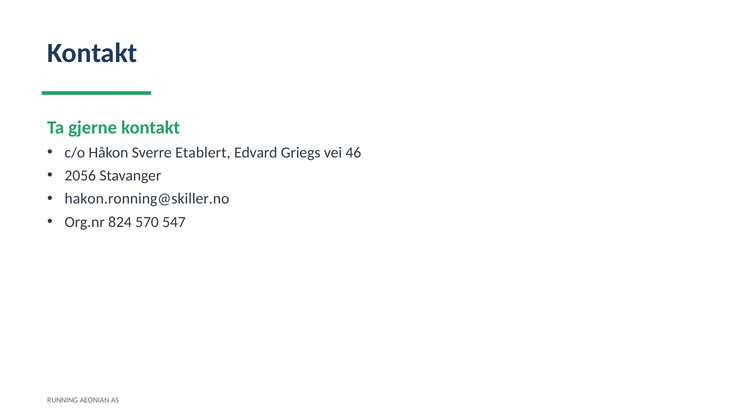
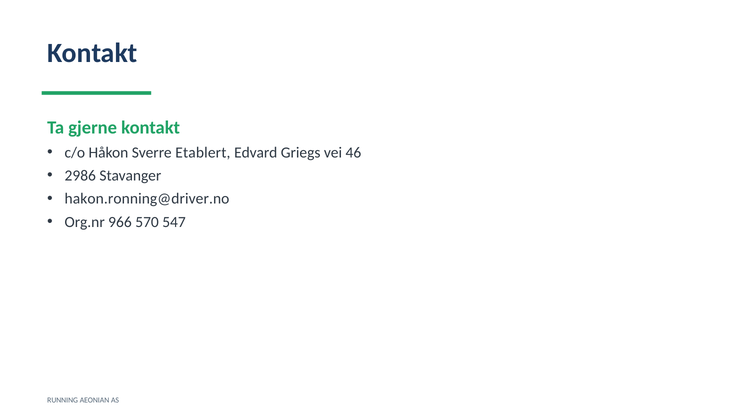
2056: 2056 -> 2986
hakon.ronning@skiller.no: hakon.ronning@skiller.no -> hakon.ronning@driver.no
824: 824 -> 966
